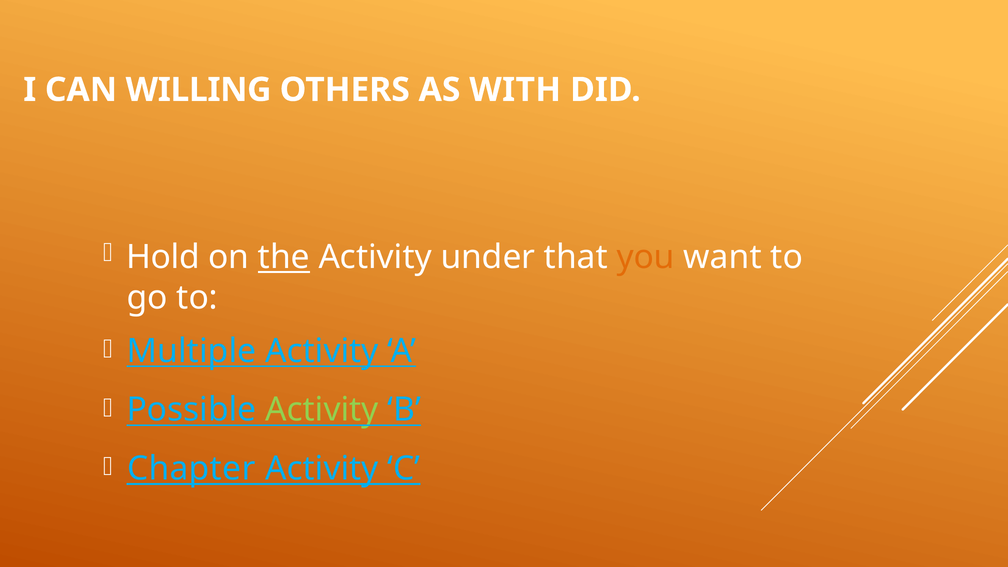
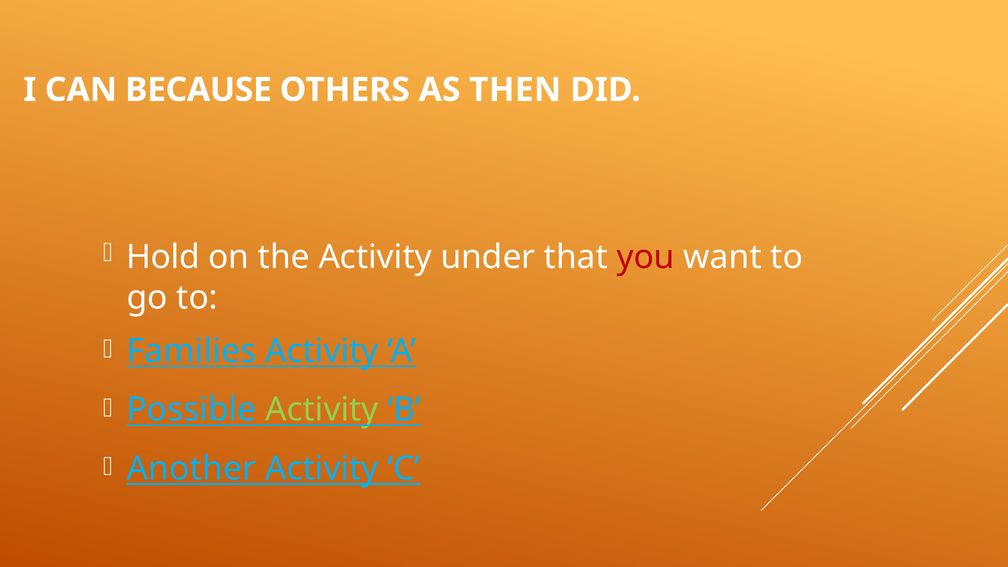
WILLING: WILLING -> BECAUSE
WITH: WITH -> THEN
the underline: present -> none
you colour: orange -> red
Multiple: Multiple -> Families
Chapter: Chapter -> Another
